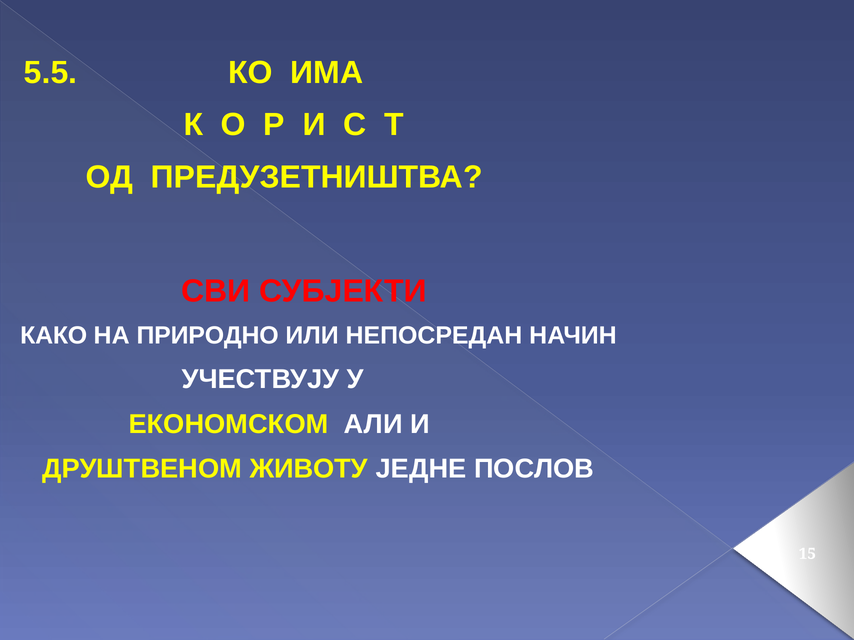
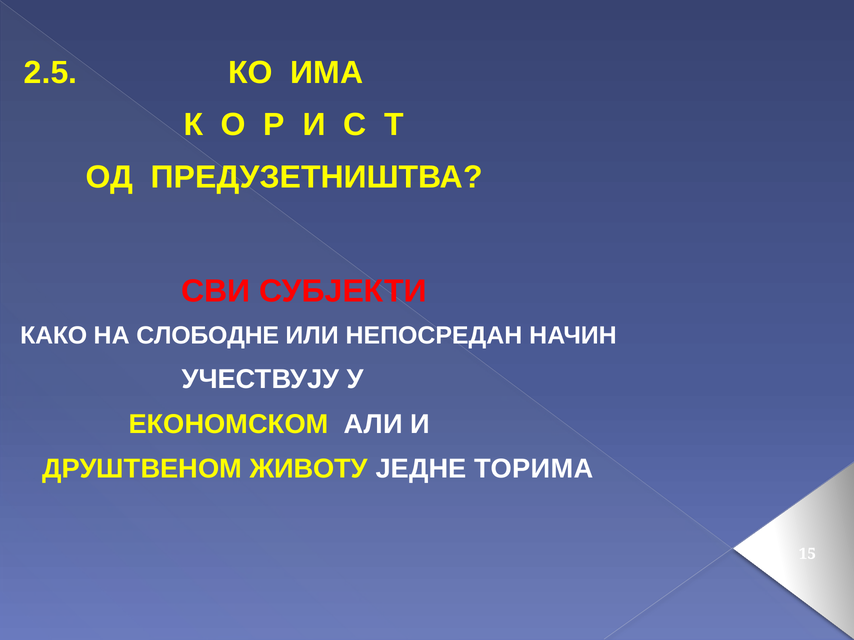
5.5: 5.5 -> 2.5
ПРИРОДНО: ПРИРОДНО -> СЛОБОДНЕ
ПОСЛОВ: ПОСЛОВ -> ТОРИМА
